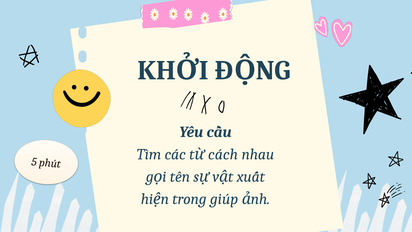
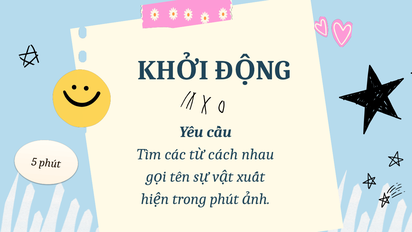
trong giúp: giúp -> phút
